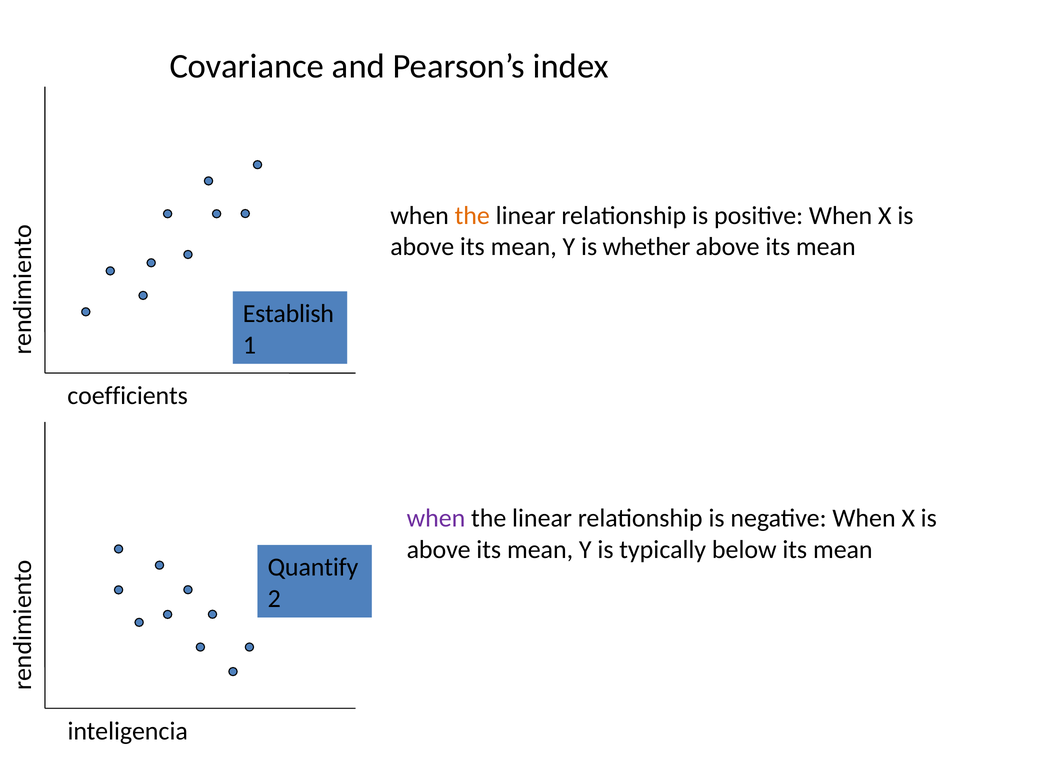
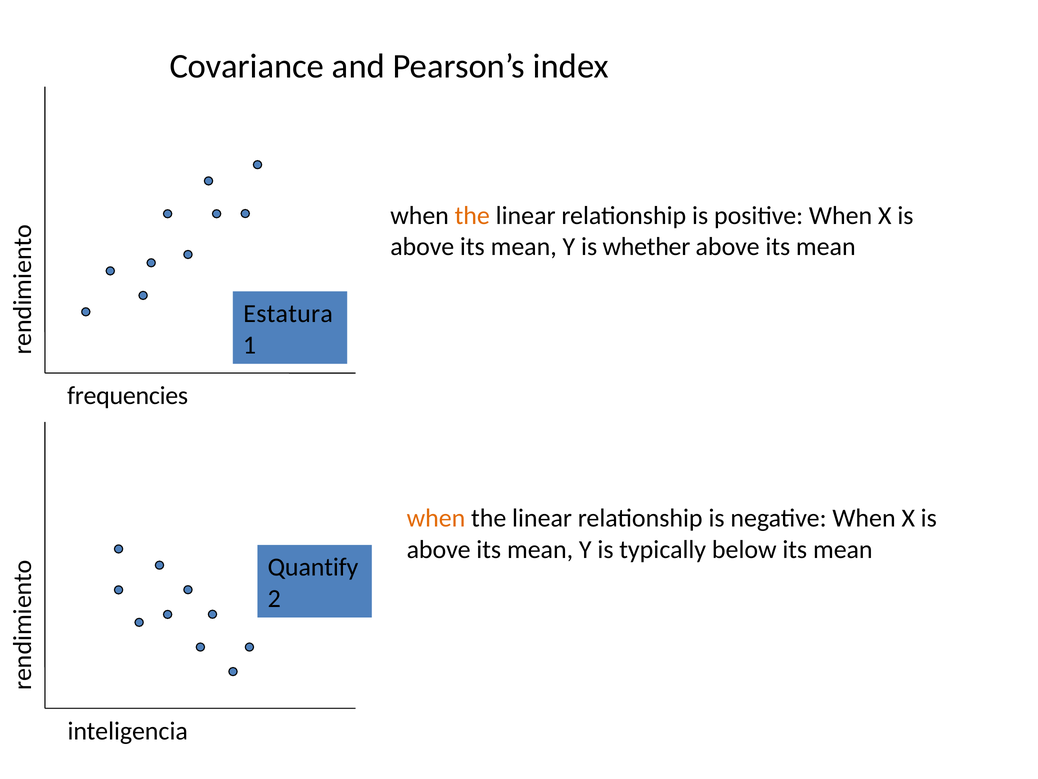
Establish: Establish -> Estatura
coefficients: coefficients -> frequencies
when at (436, 518) colour: purple -> orange
